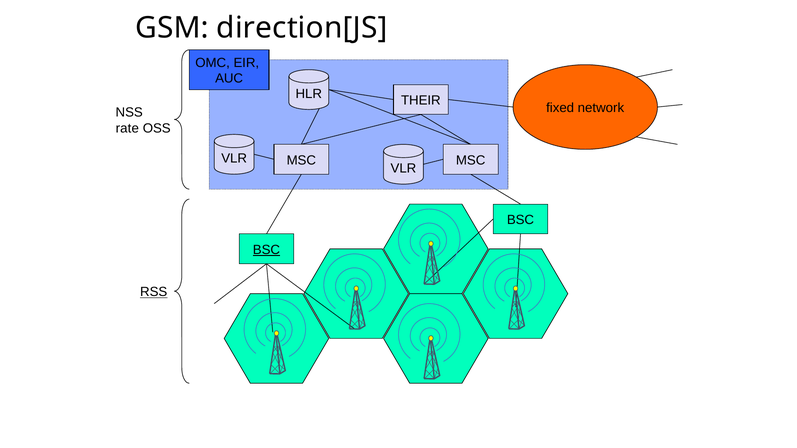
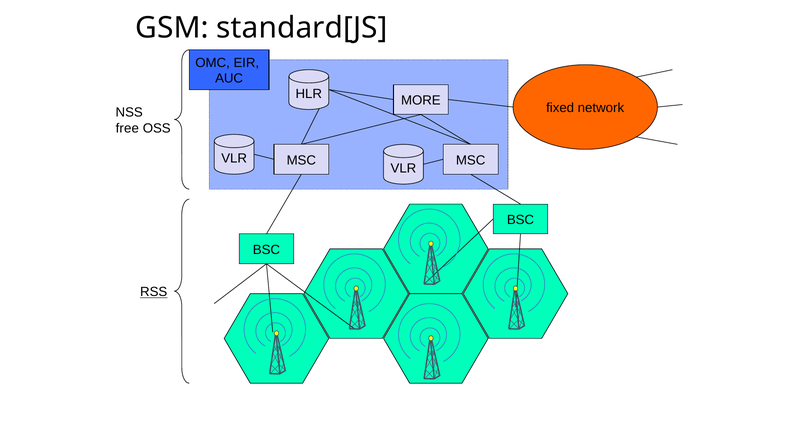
direction[JS: direction[JS -> standard[JS
THEIR: THEIR -> MORE
rate: rate -> free
BSC at (266, 250) underline: present -> none
